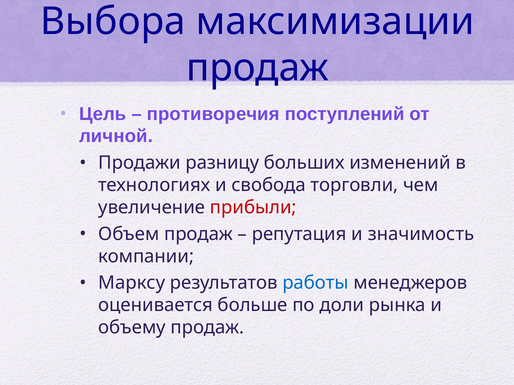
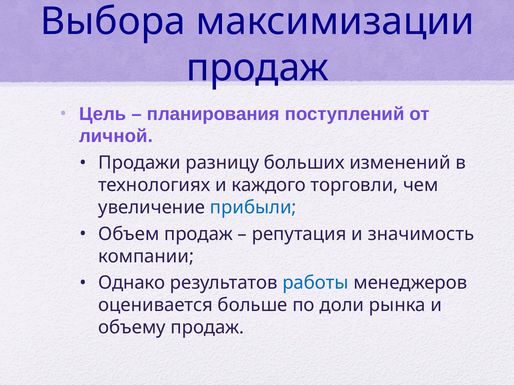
противоречия: противоречия -> планирования
свобода: свобода -> каждого
прибыли colour: red -> blue
Марксу: Марксу -> Однако
